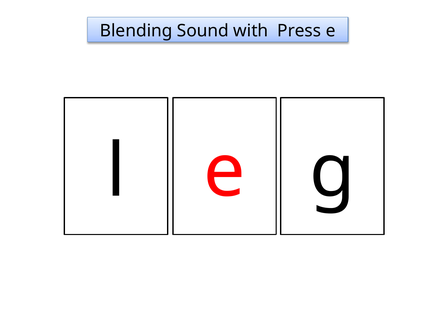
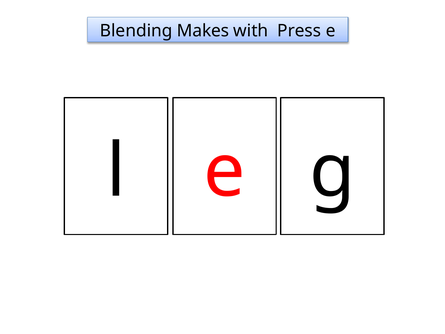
Sound: Sound -> Makes
